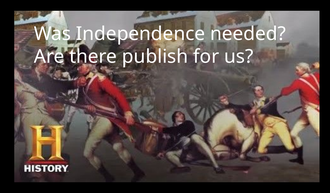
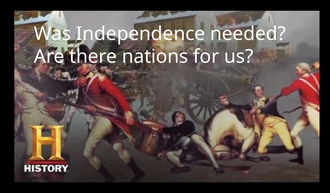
publish: publish -> nations
